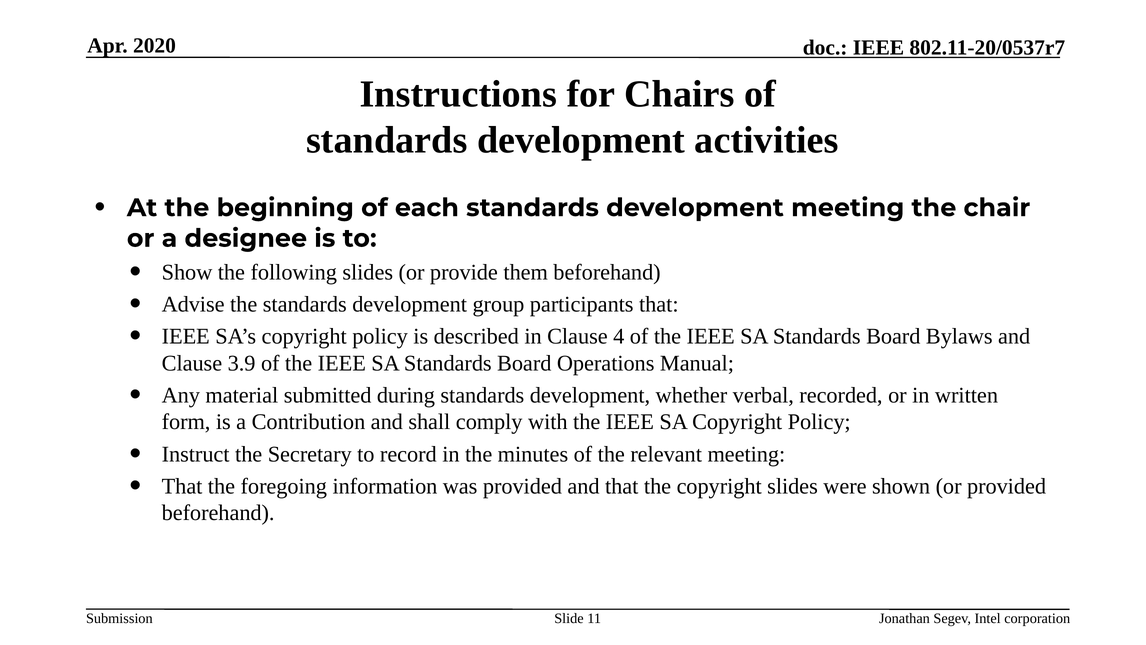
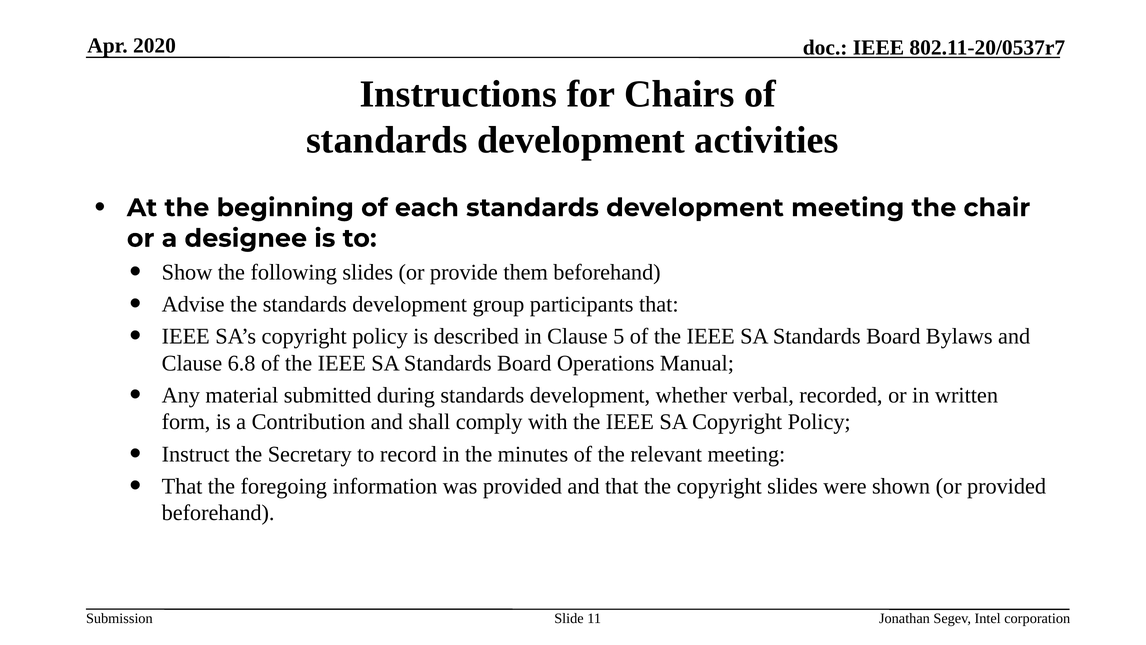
4: 4 -> 5
3.9: 3.9 -> 6.8
